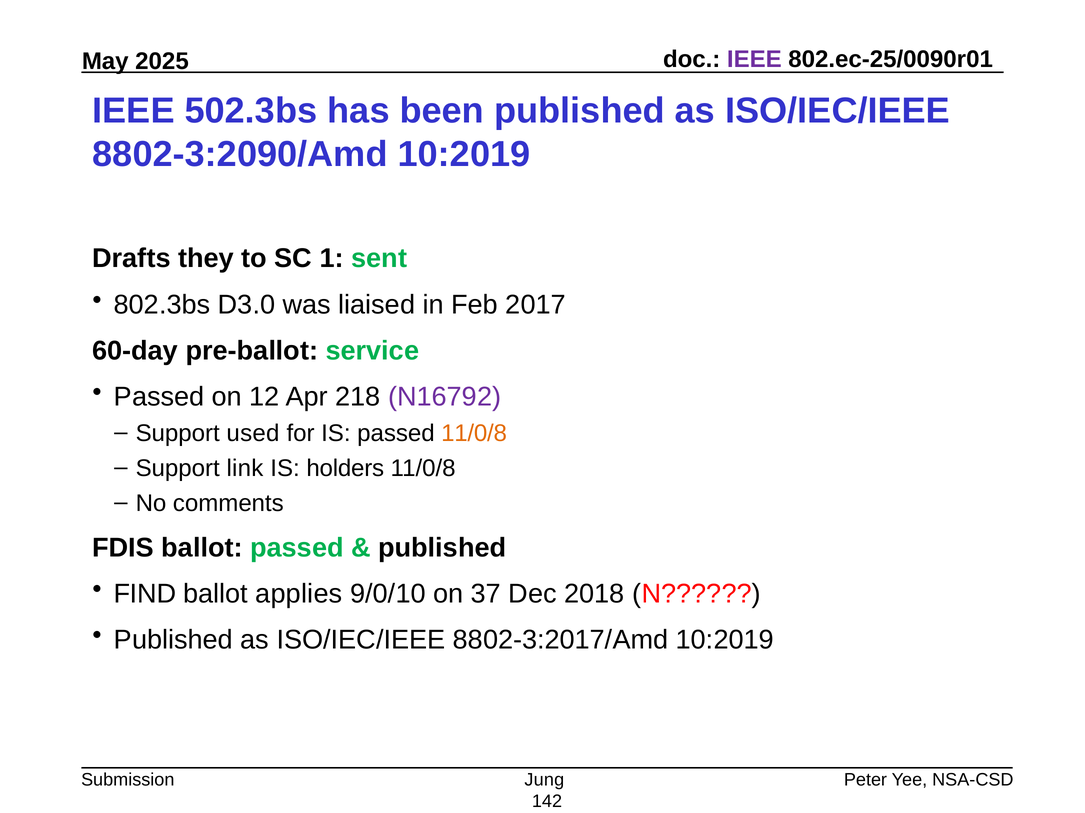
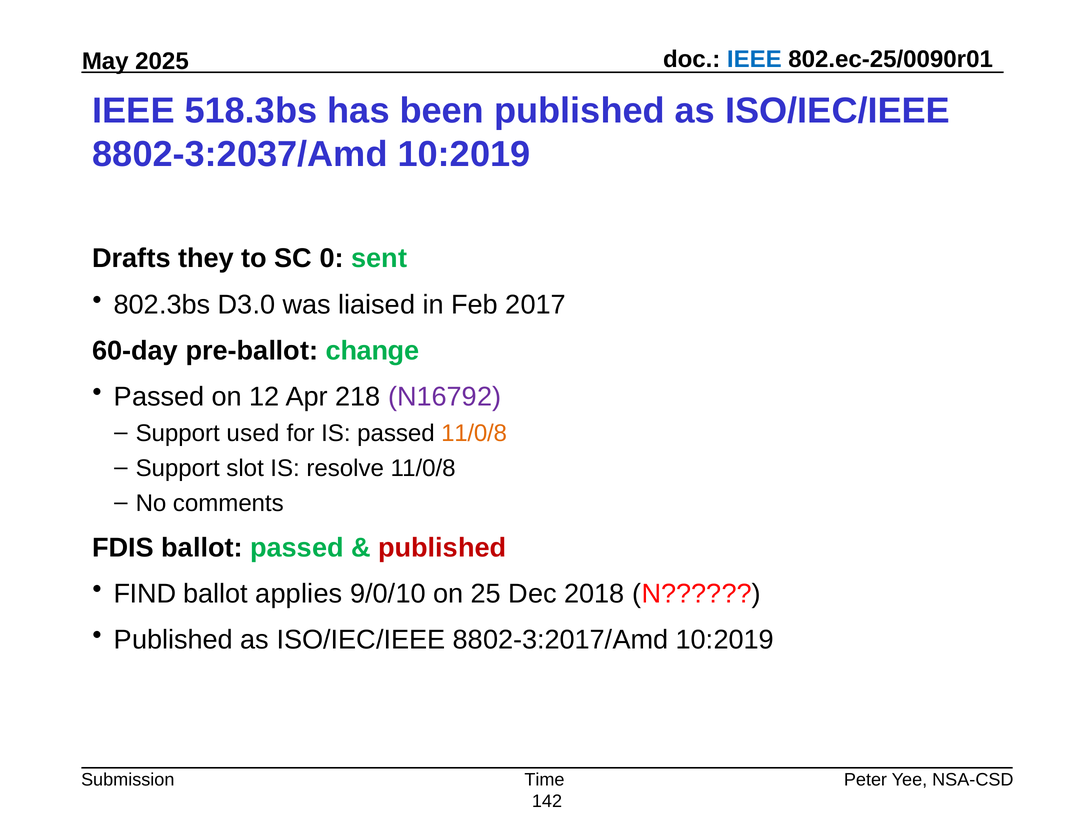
IEEE at (754, 60) colour: purple -> blue
502.3bs: 502.3bs -> 518.3bs
8802-3:2090/Amd: 8802-3:2090/Amd -> 8802-3:2037/Amd
1: 1 -> 0
service: service -> change
link: link -> slot
holders: holders -> resolve
published at (442, 548) colour: black -> red
37: 37 -> 25
Jung: Jung -> Time
